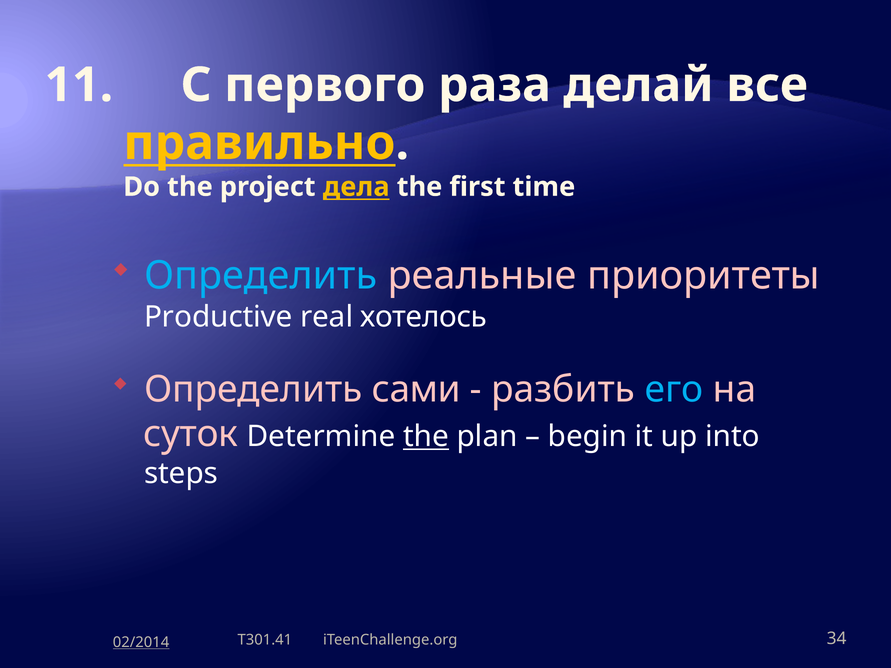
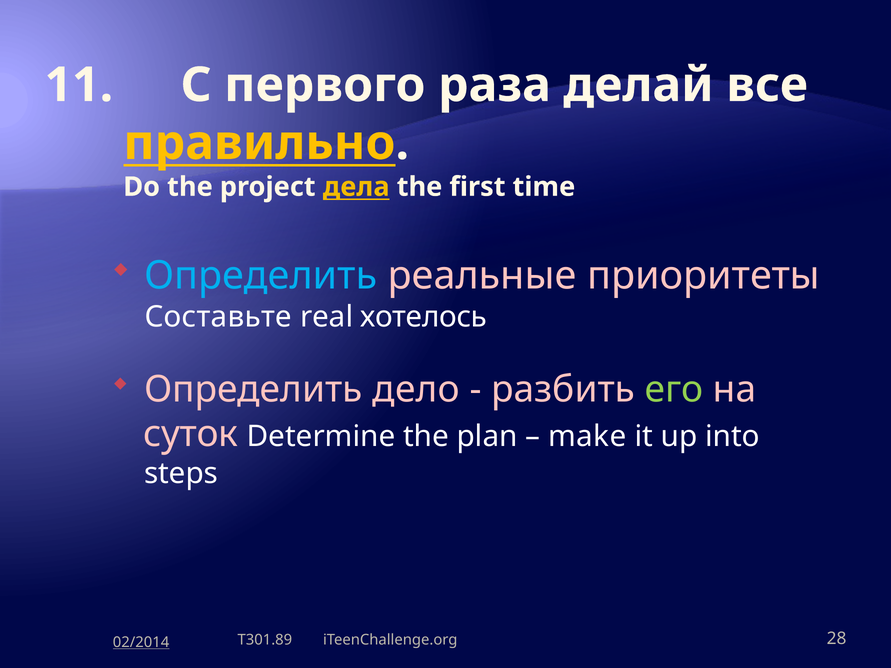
Productive: Productive -> Составьте
сами: сами -> дело
его colour: light blue -> light green
the at (426, 437) underline: present -> none
begin: begin -> make
T301.41: T301.41 -> T301.89
34: 34 -> 28
